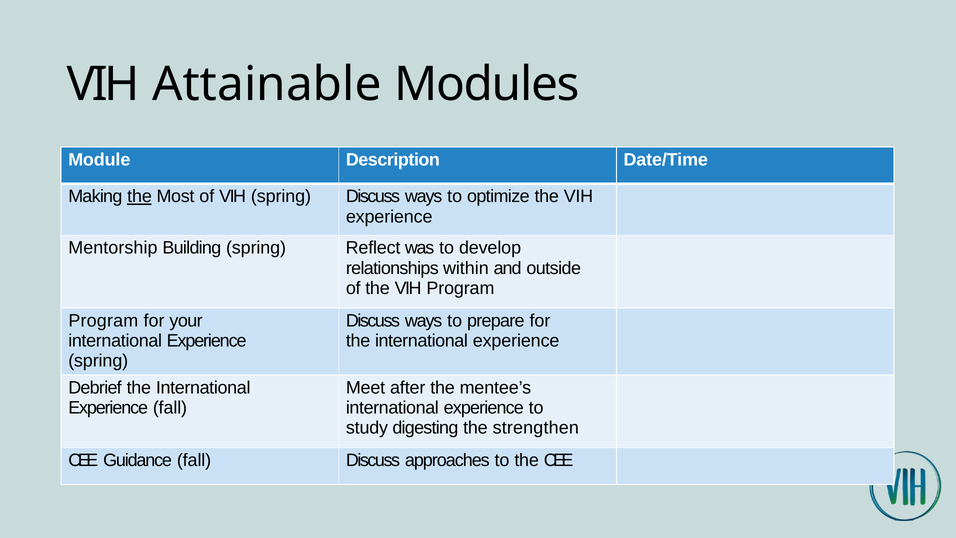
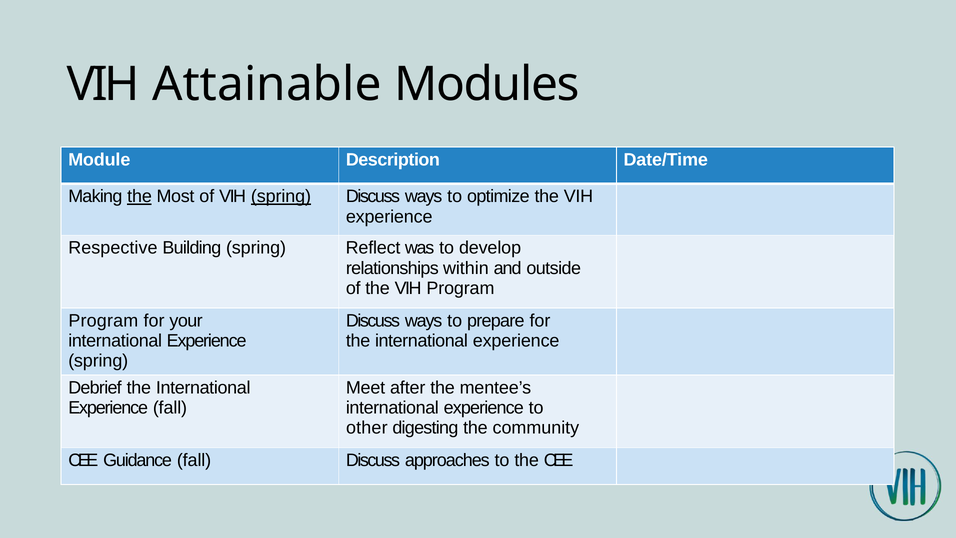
spring at (281, 196) underline: none -> present
Mentorship: Mentorship -> Respective
study: study -> other
strengthen: strengthen -> community
